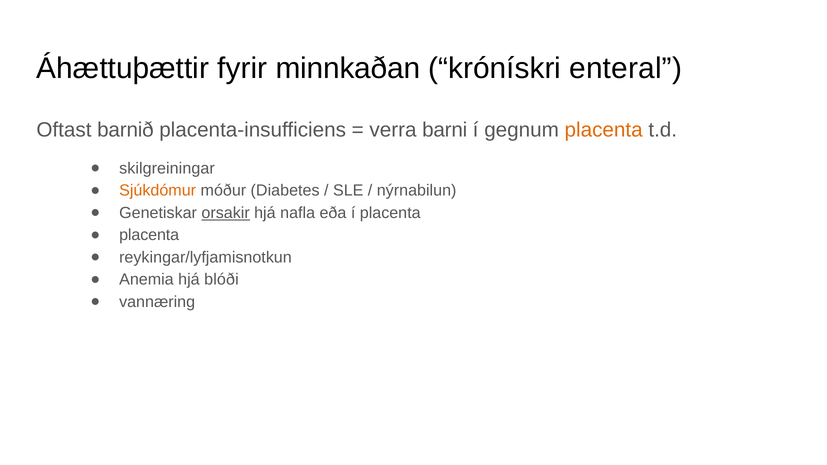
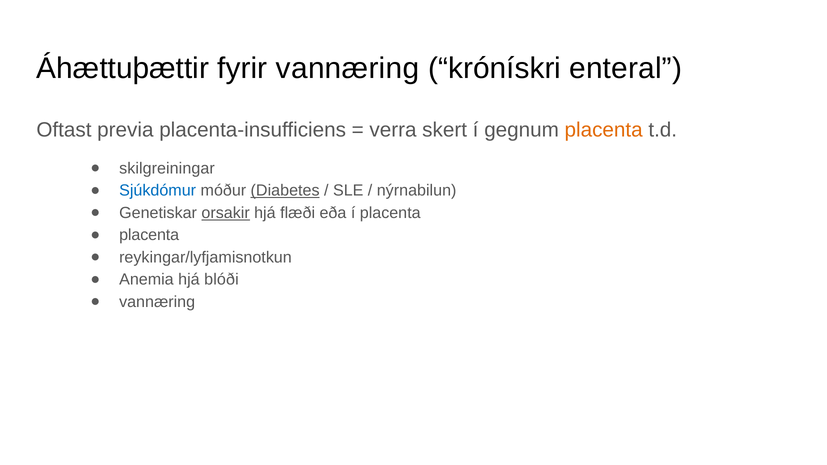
fyrir minnkaðan: minnkaðan -> vannæring
barnið: barnið -> previa
barni: barni -> skert
Sjúkdómur colour: orange -> blue
Diabetes underline: none -> present
nafla: nafla -> flæði
